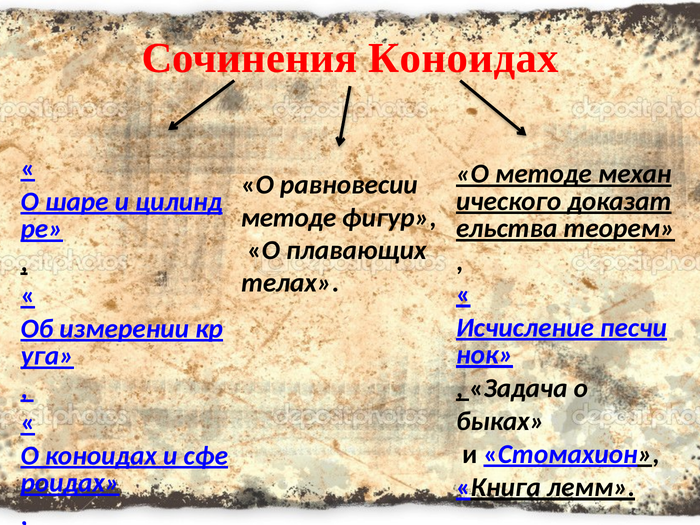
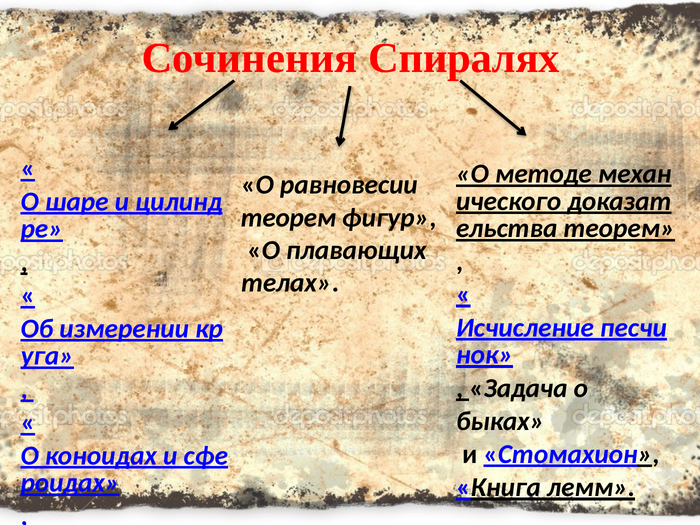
Сочинения Коноидах: Коноидах -> Спиралях
методе at (288, 218): методе -> теорем
